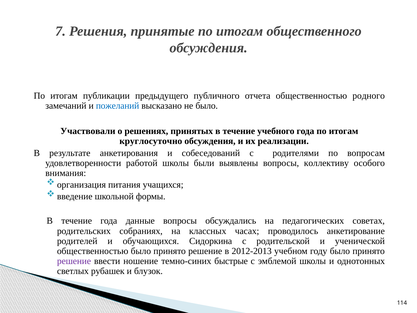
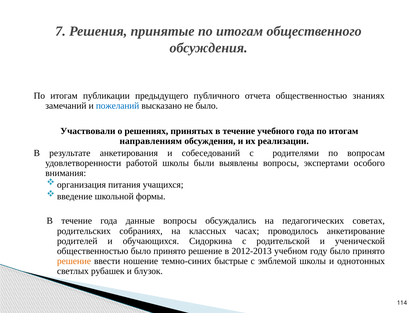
родного: родного -> знаниях
круглосуточно: круглосуточно -> направлениям
коллективу: коллективу -> экспертами
решение at (74, 261) colour: purple -> orange
